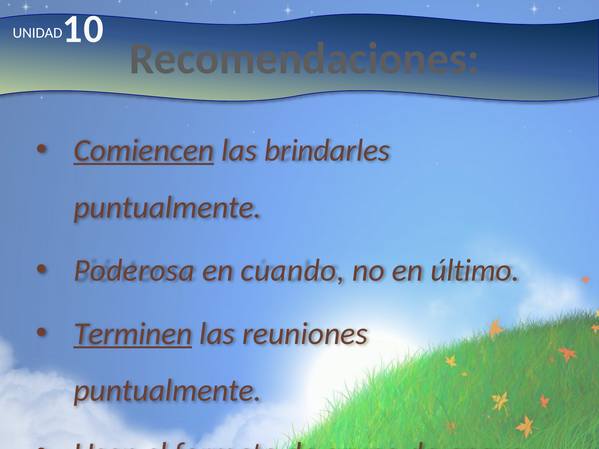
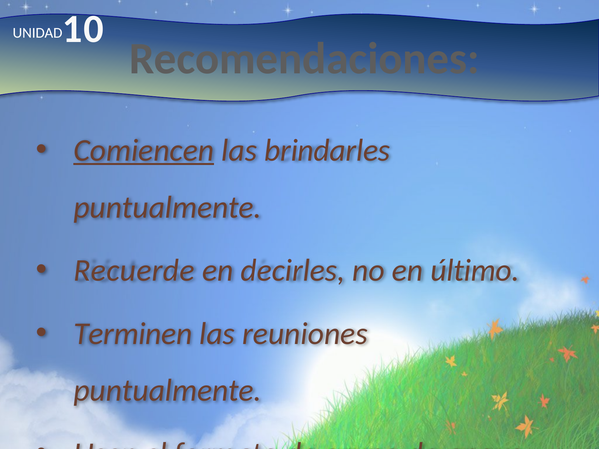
Poderosa: Poderosa -> Recuerde
cuando: cuando -> decirles
Terminen underline: present -> none
